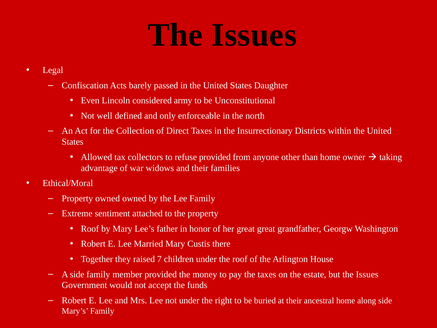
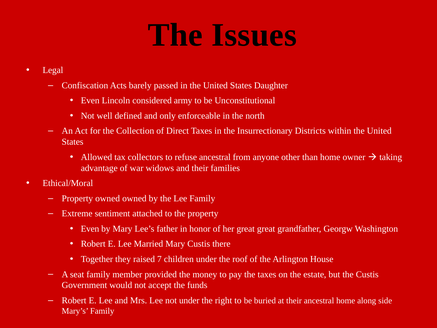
refuse provided: provided -> ancestral
Roof at (90, 229): Roof -> Even
A side: side -> seat
but the Issues: Issues -> Custis
